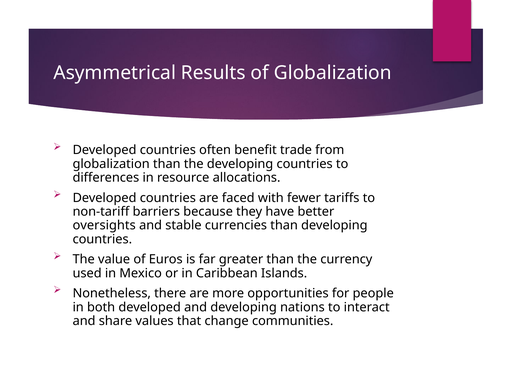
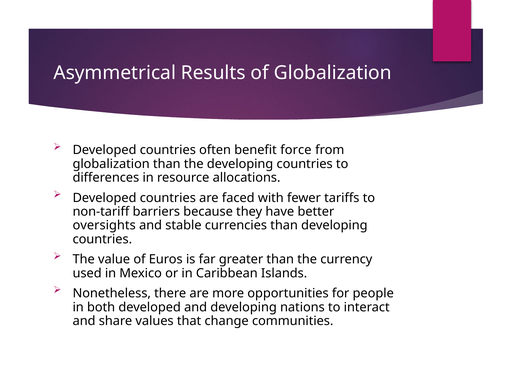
trade: trade -> force
